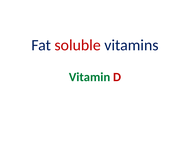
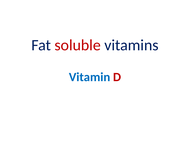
Vitamin colour: green -> blue
